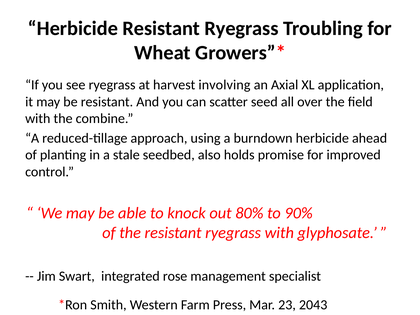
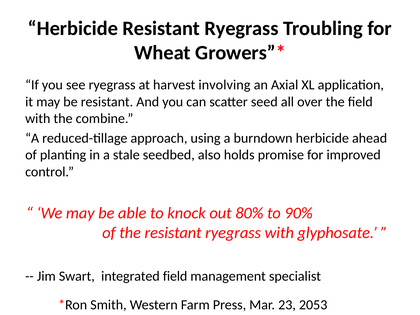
integrated rose: rose -> field
2043: 2043 -> 2053
